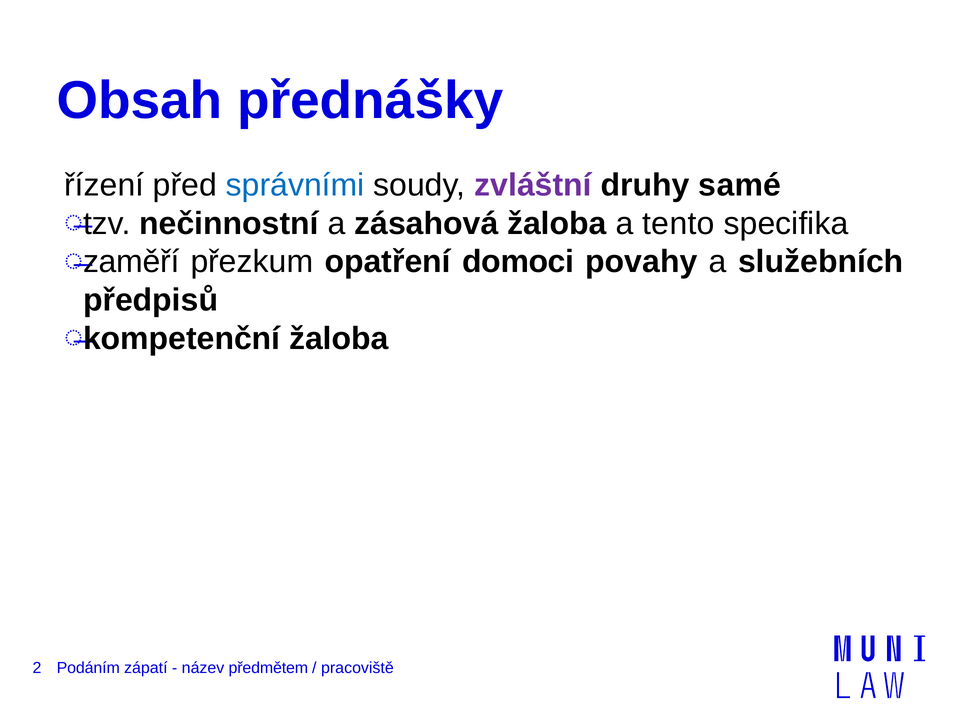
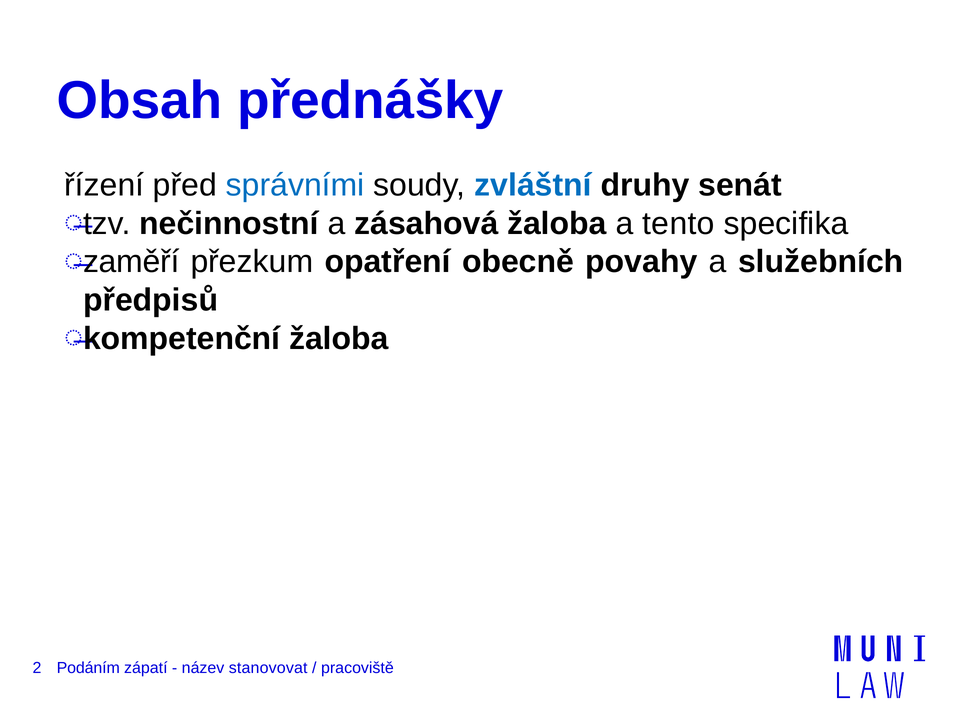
zvláštní colour: purple -> blue
samé: samé -> senát
domoci: domoci -> obecně
předmětem: předmětem -> stanovovat
